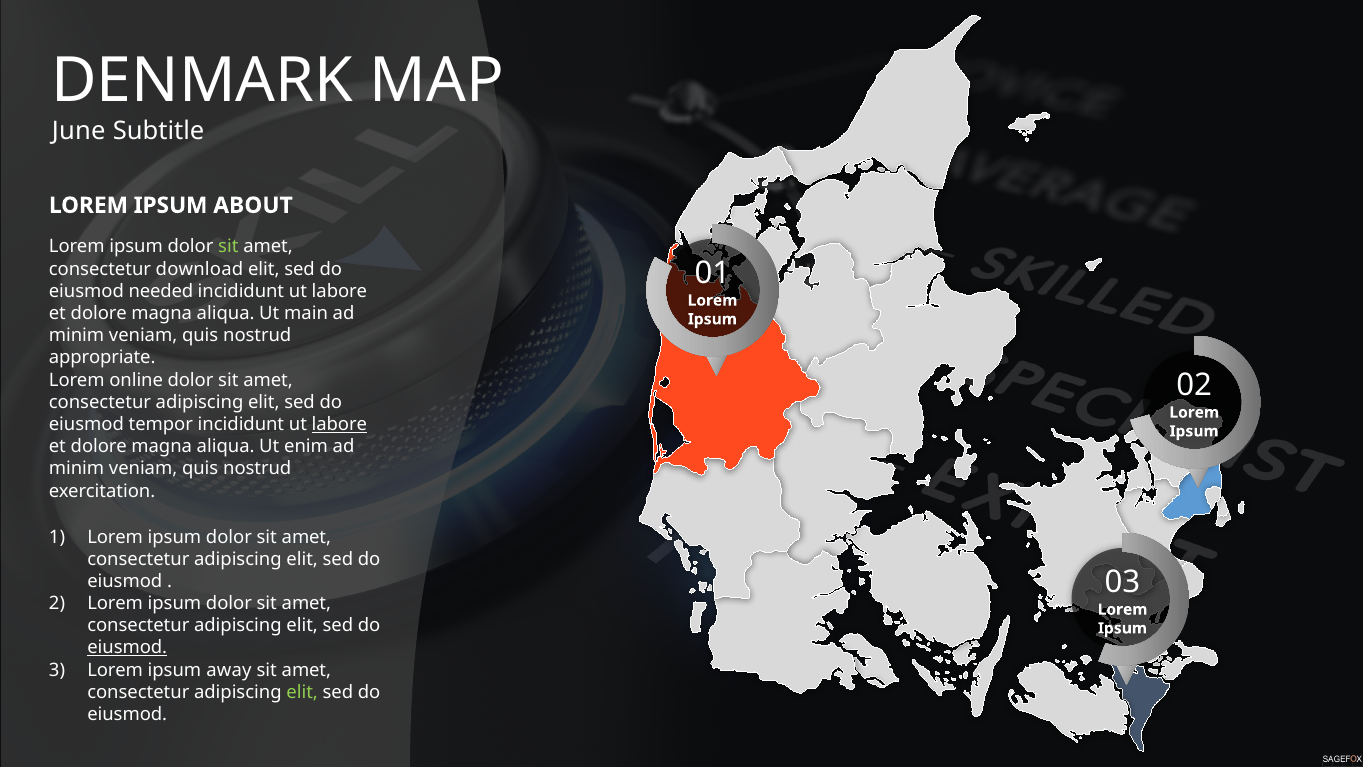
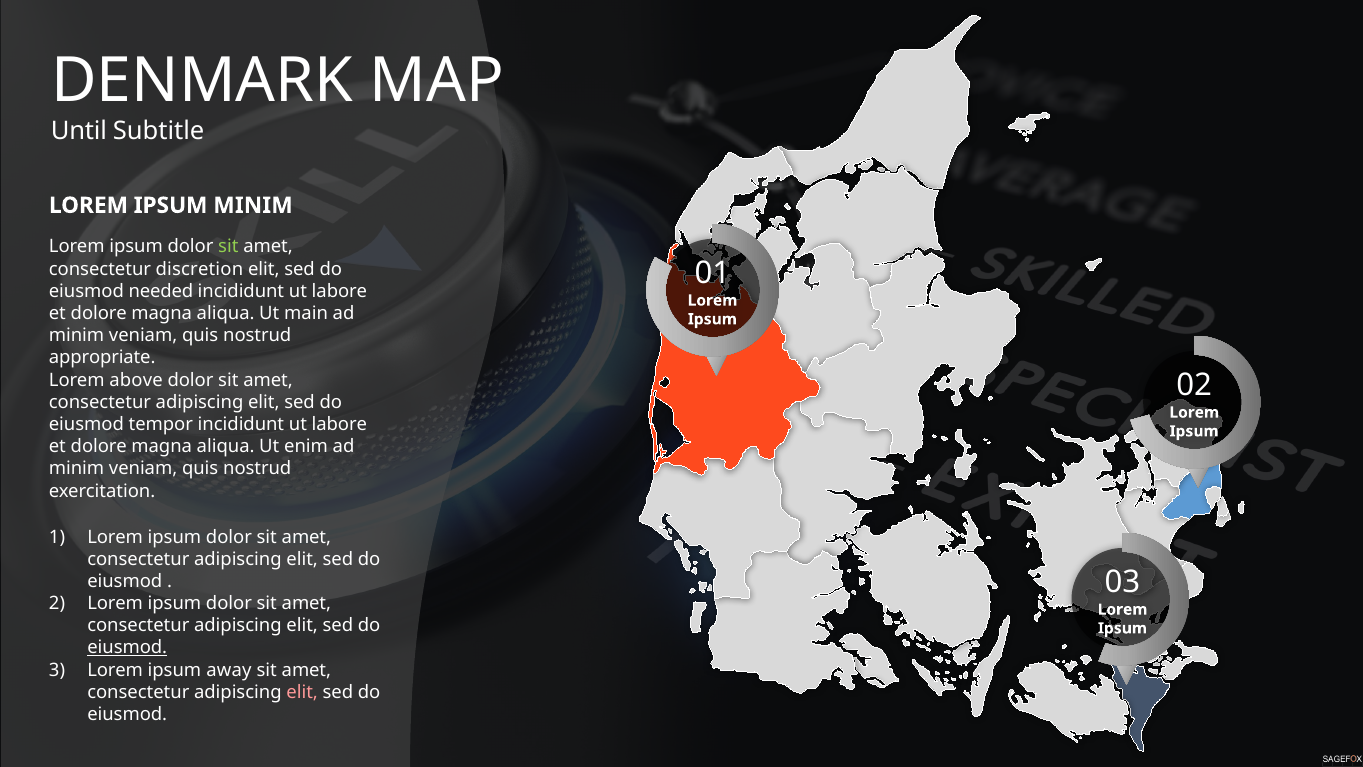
June: June -> Until
IPSUM ABOUT: ABOUT -> MINIM
download: download -> discretion
online: online -> above
labore at (339, 424) underline: present -> none
elit at (302, 692) colour: light green -> pink
